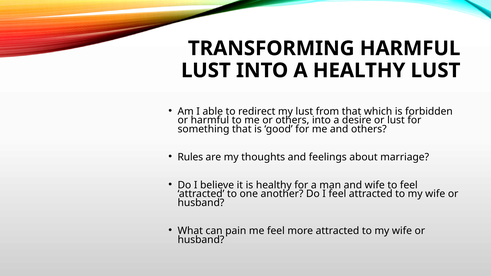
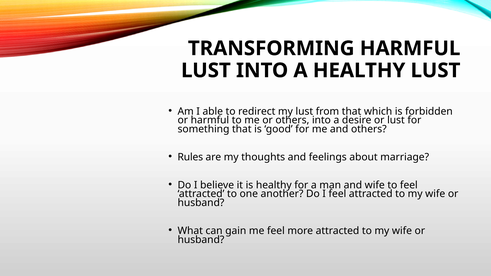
pain: pain -> gain
